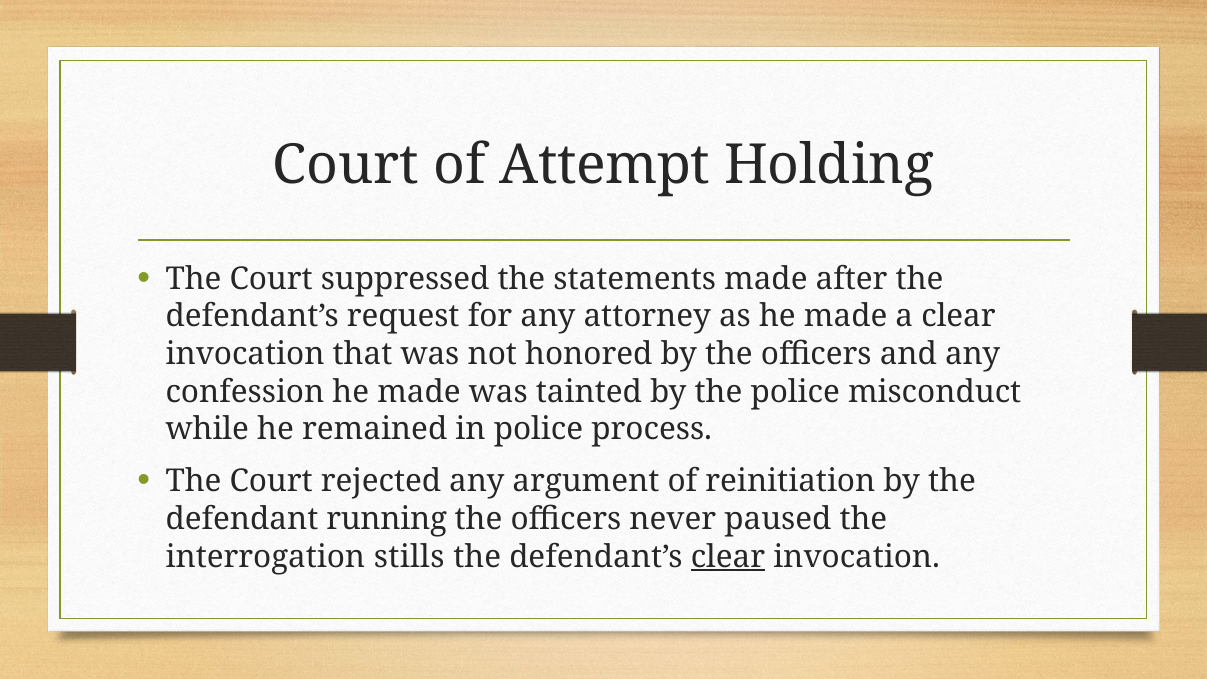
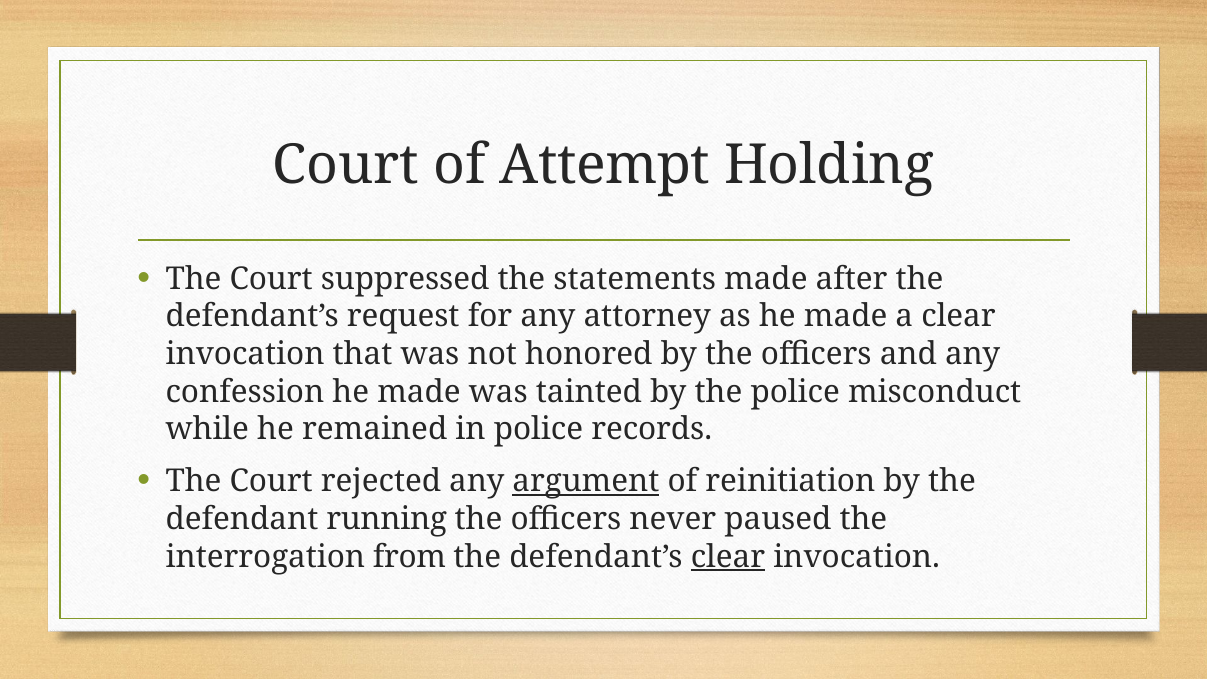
process: process -> records
argument underline: none -> present
stills: stills -> from
